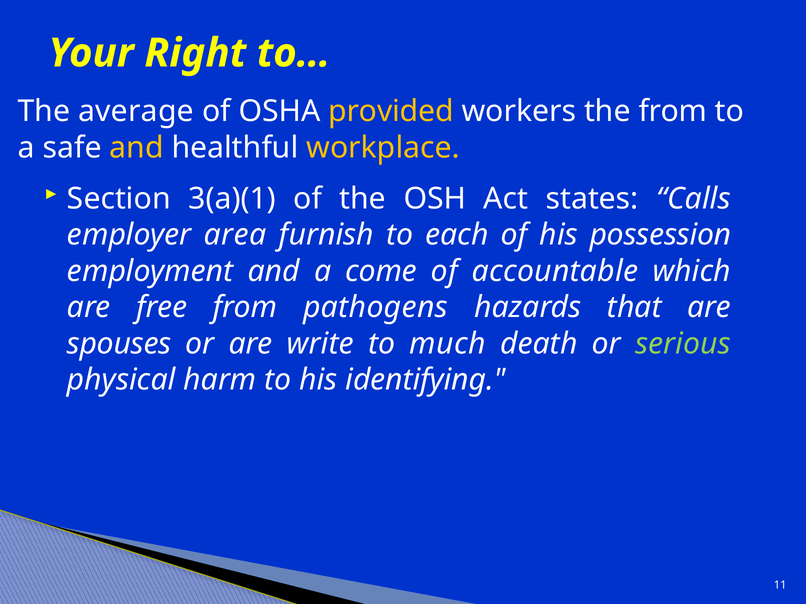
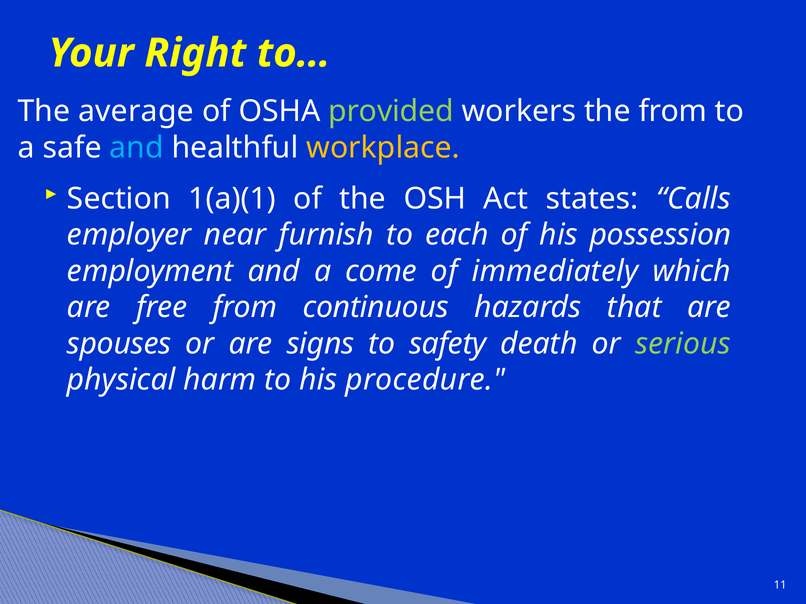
provided colour: yellow -> light green
and at (137, 148) colour: yellow -> light blue
3(a)(1: 3(a)(1 -> 1(a)(1
area: area -> near
accountable: accountable -> immediately
pathogens: pathogens -> continuous
write: write -> signs
much: much -> safety
identifying: identifying -> procedure
